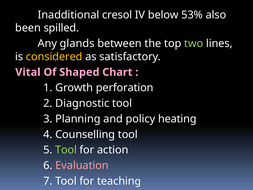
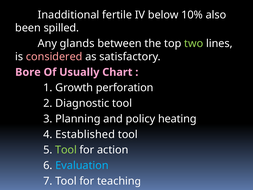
cresol: cresol -> fertile
53%: 53% -> 10%
considered colour: yellow -> pink
Vital: Vital -> Bore
Shaped: Shaped -> Usually
Counselling: Counselling -> Established
Evaluation colour: pink -> light blue
